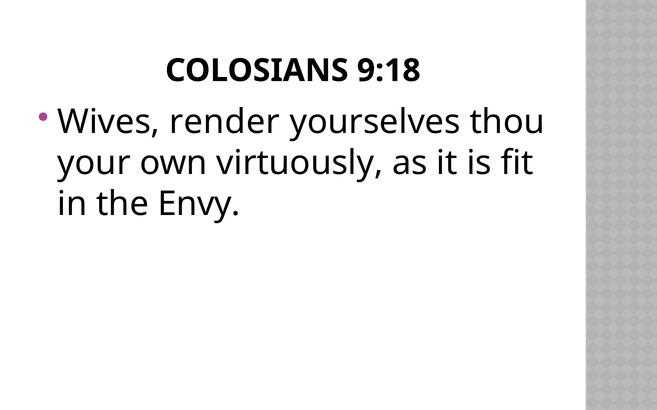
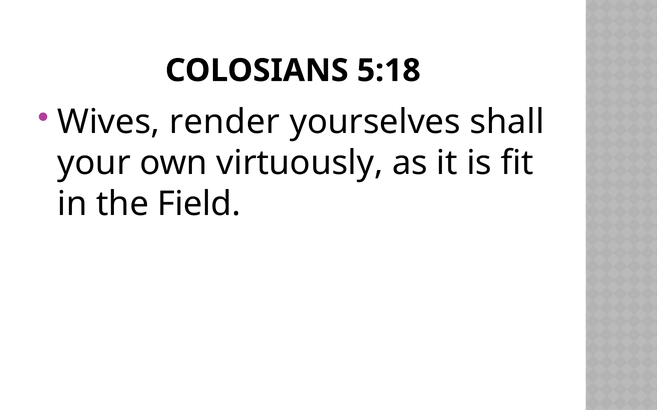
9:18: 9:18 -> 5:18
thou: thou -> shall
Envy: Envy -> Field
